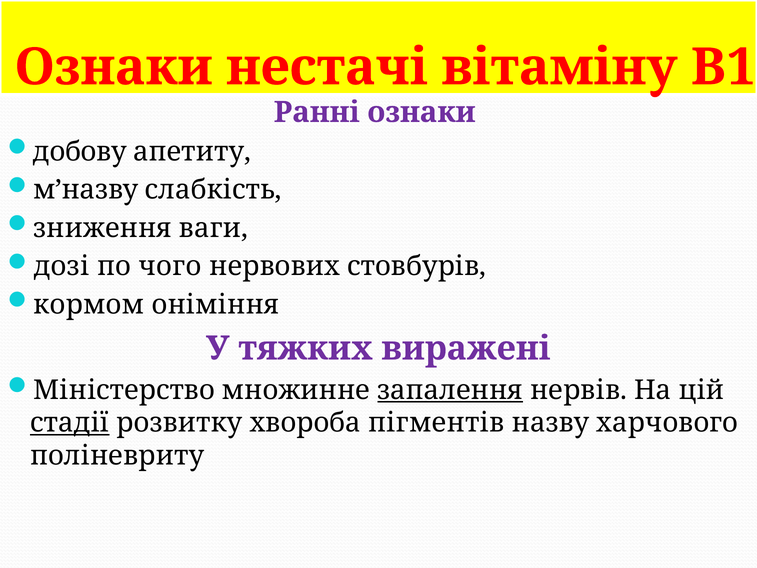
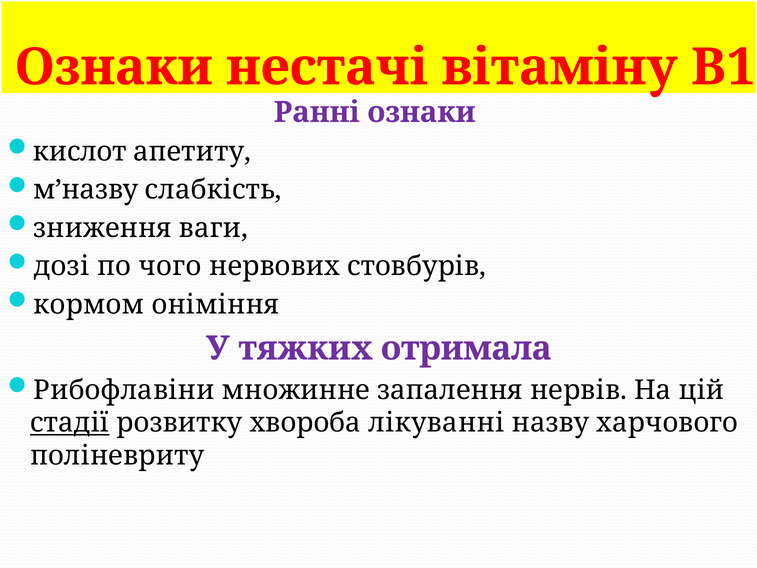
добову: добову -> кислот
виражені: виражені -> отримала
Міністерство: Міністерство -> Рибофлавіни
запалення underline: present -> none
пігментів: пігментів -> лікуванні
